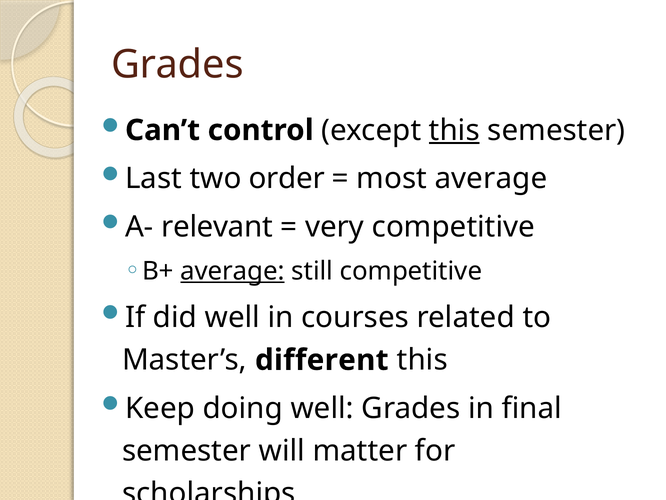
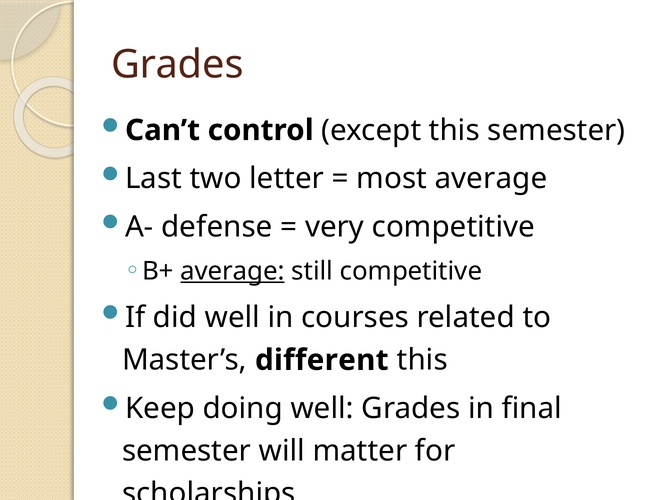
this at (454, 130) underline: present -> none
order: order -> letter
relevant: relevant -> defense
